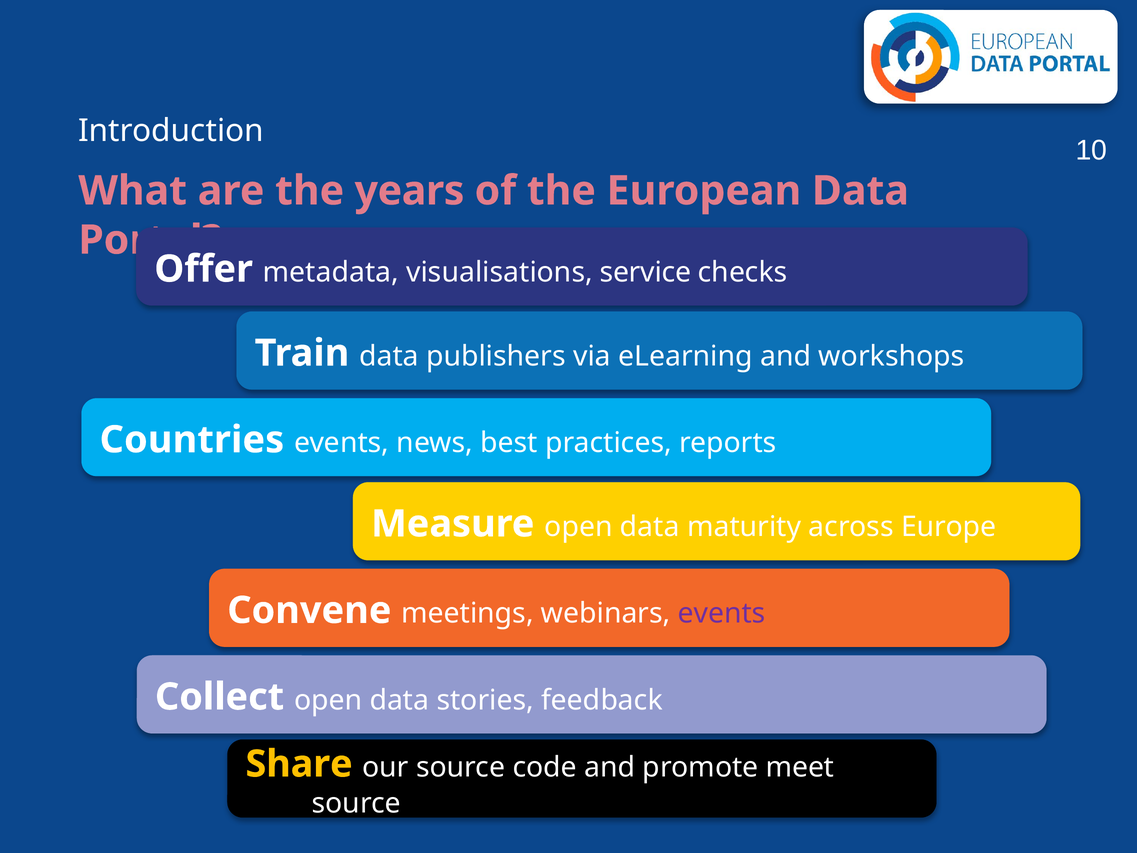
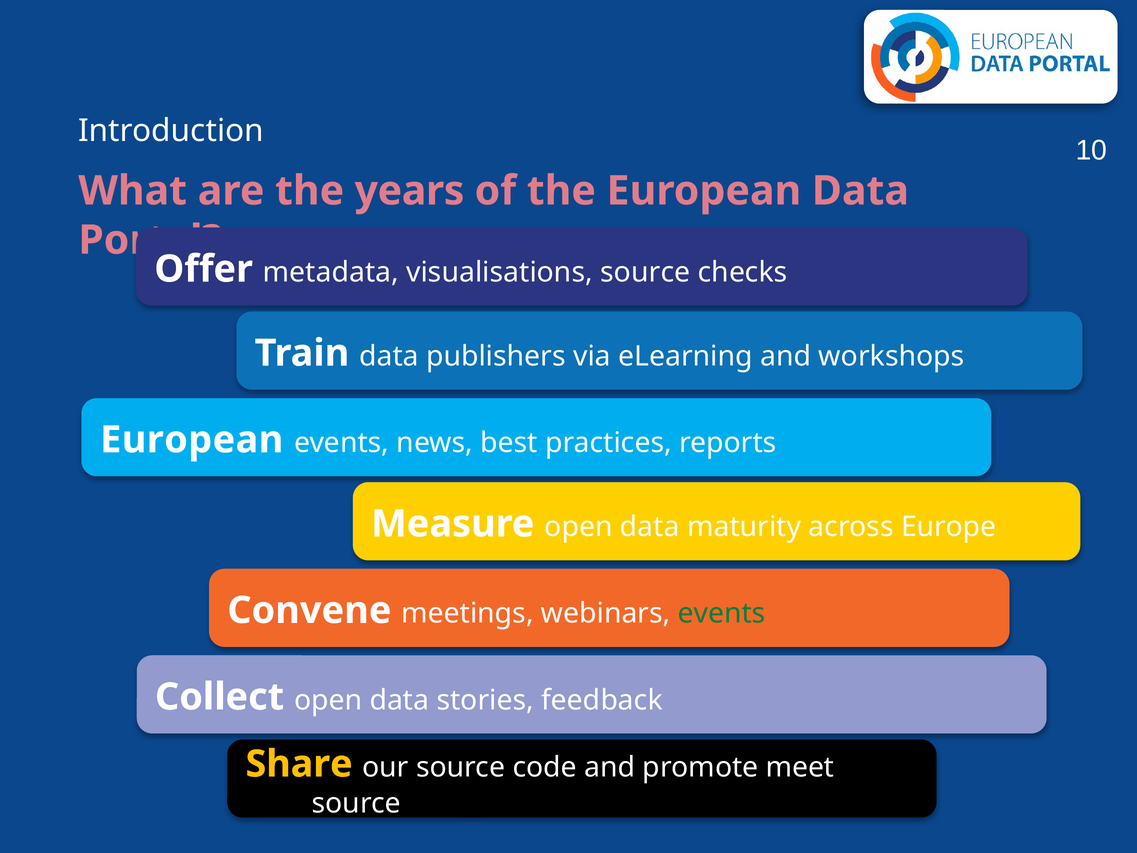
visualisations service: service -> source
Countries at (192, 440): Countries -> European
events at (722, 613) colour: purple -> green
